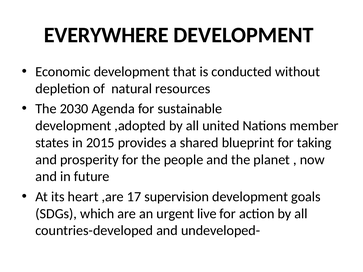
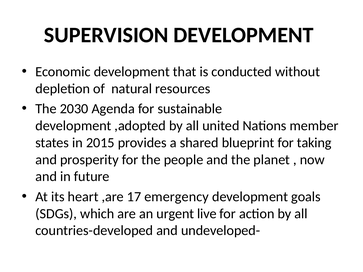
EVERYWHERE: EVERYWHERE -> SUPERVISION
supervision: supervision -> emergency
